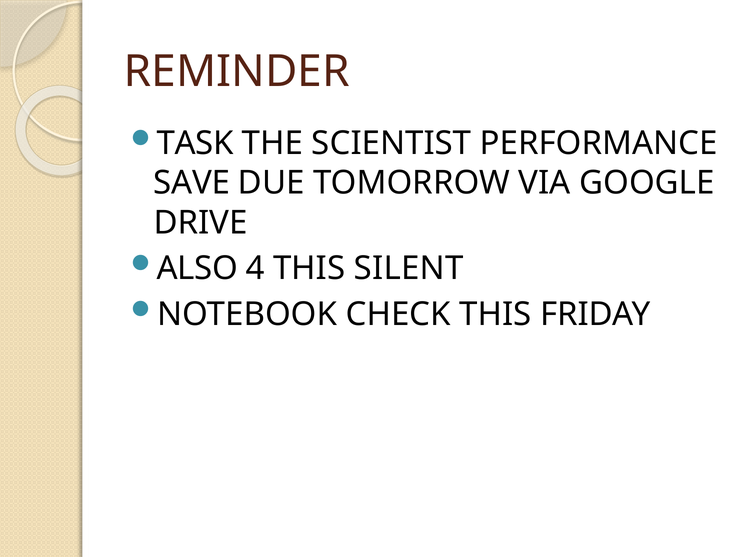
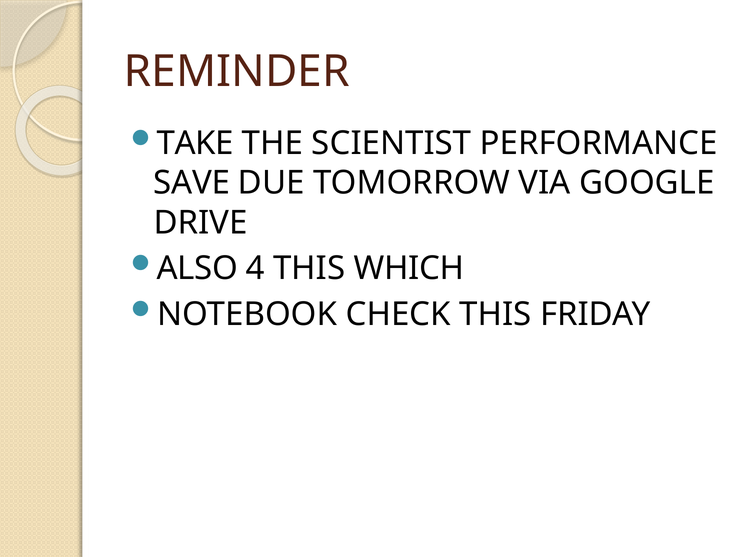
TASK: TASK -> TAKE
SILENT: SILENT -> WHICH
